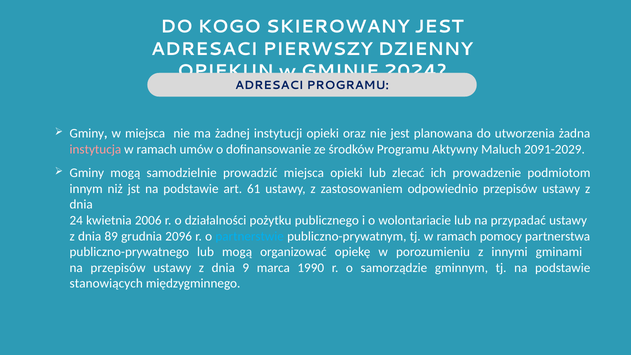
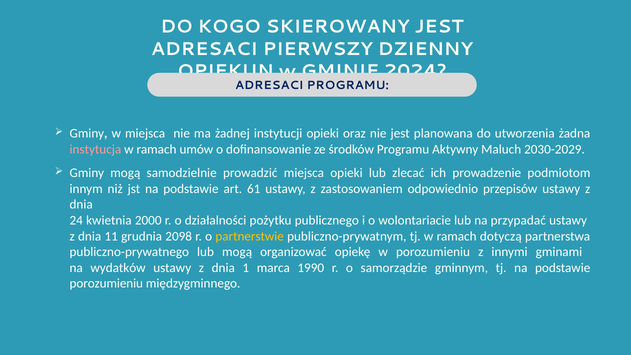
2091-2029: 2091-2029 -> 2030-2029
2006: 2006 -> 2000
89: 89 -> 11
2096: 2096 -> 2098
partnerstwie colour: light blue -> yellow
pomocy: pomocy -> dotyczą
na przepisów: przepisów -> wydatków
9: 9 -> 1
stanowiących at (106, 284): stanowiących -> porozumieniu
